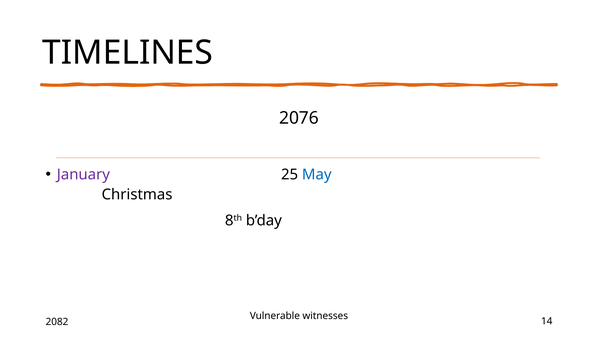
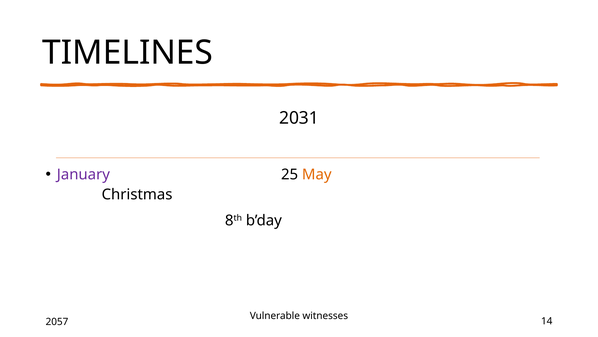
2076: 2076 -> 2031
May colour: blue -> orange
2082: 2082 -> 2057
